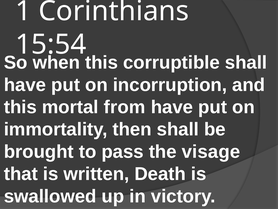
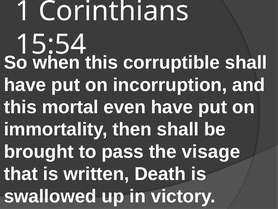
from: from -> even
